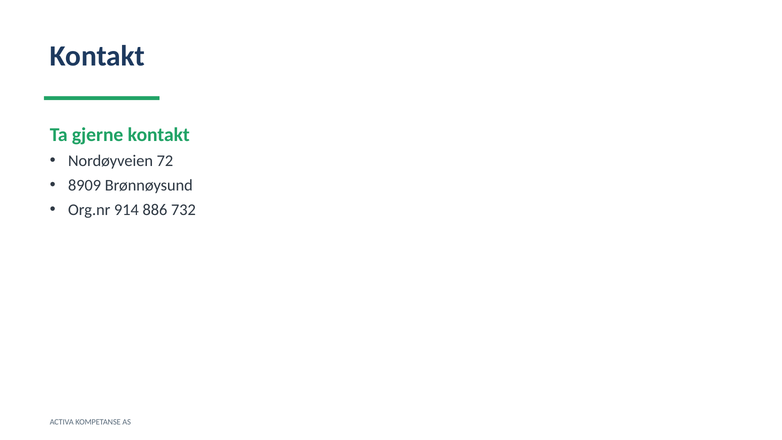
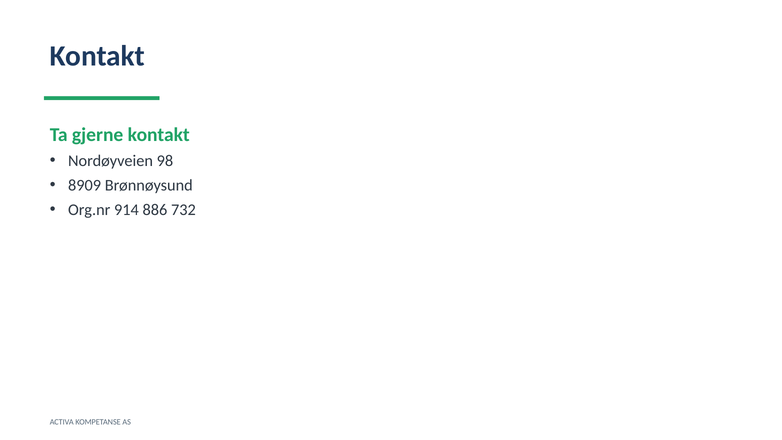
72: 72 -> 98
